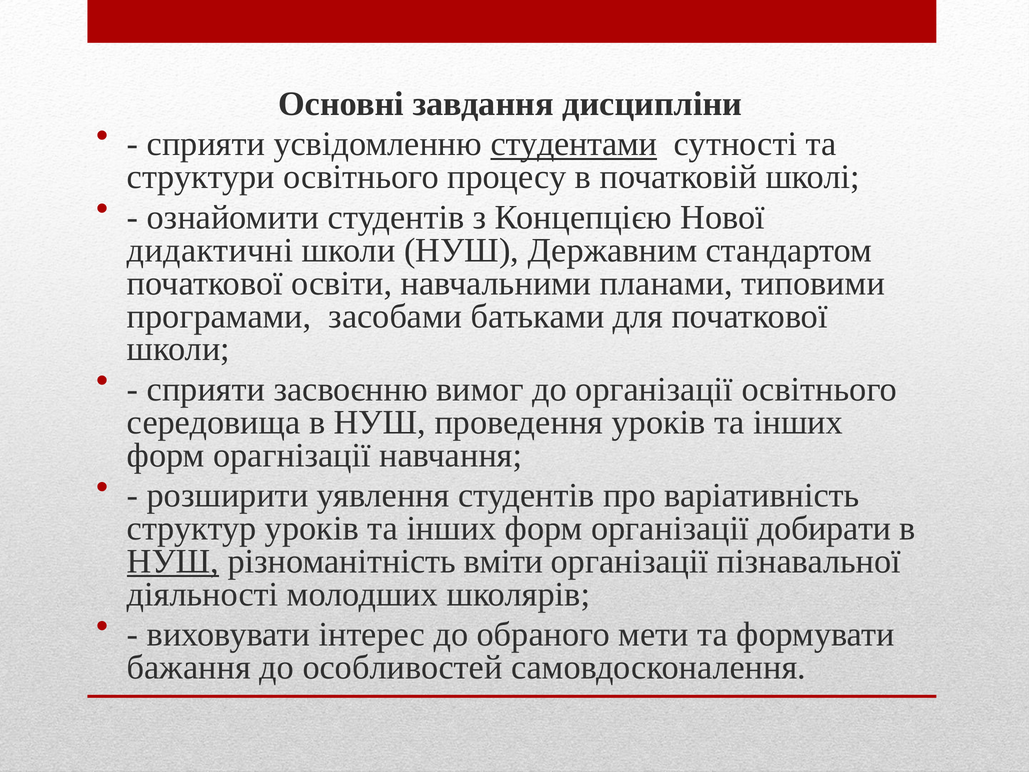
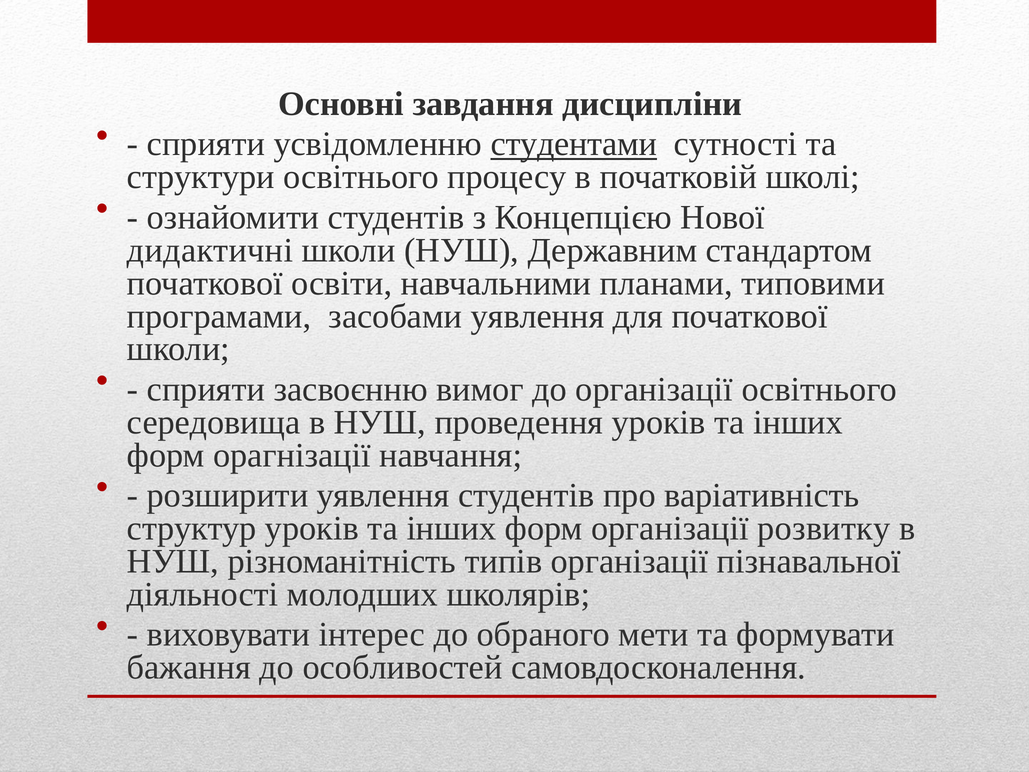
засобами батьками: батьками -> уявлення
добирати: добирати -> розвитку
НУШ at (173, 561) underline: present -> none
вміти: вміти -> типів
